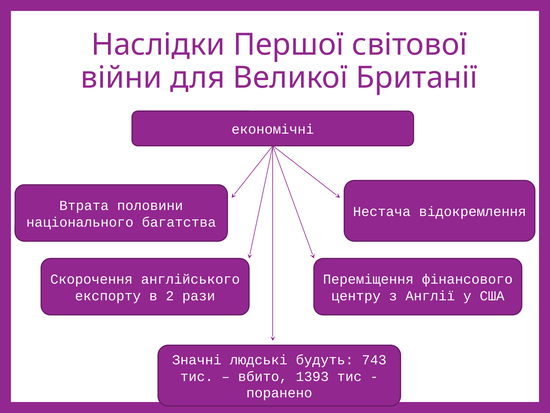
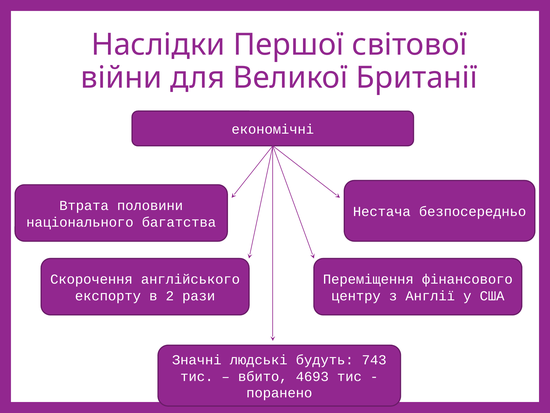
відокремлення: відокремлення -> безпосередньо
1393: 1393 -> 4693
